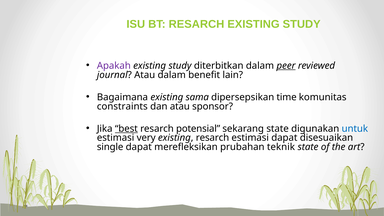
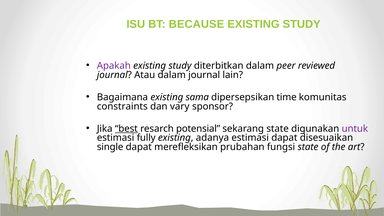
BT RESARCH: RESARCH -> BECAUSE
peer underline: present -> none
dalam benefit: benefit -> journal
dan atau: atau -> vary
untuk colour: blue -> purple
very: very -> fully
existing resarch: resarch -> adanya
teknik: teknik -> fungsi
